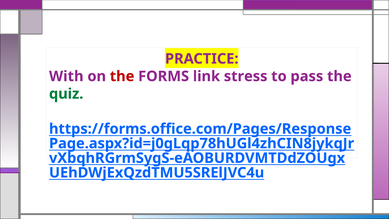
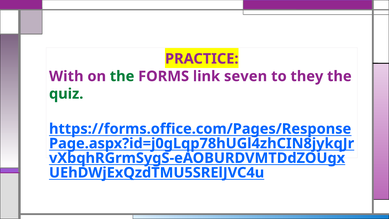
the at (122, 76) colour: red -> green
stress: stress -> seven
pass: pass -> they
